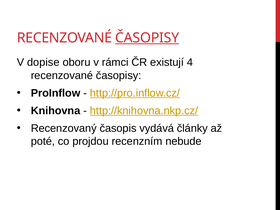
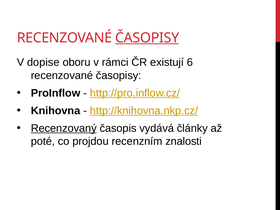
4: 4 -> 6
Recenzovaný underline: none -> present
nebude: nebude -> znalosti
